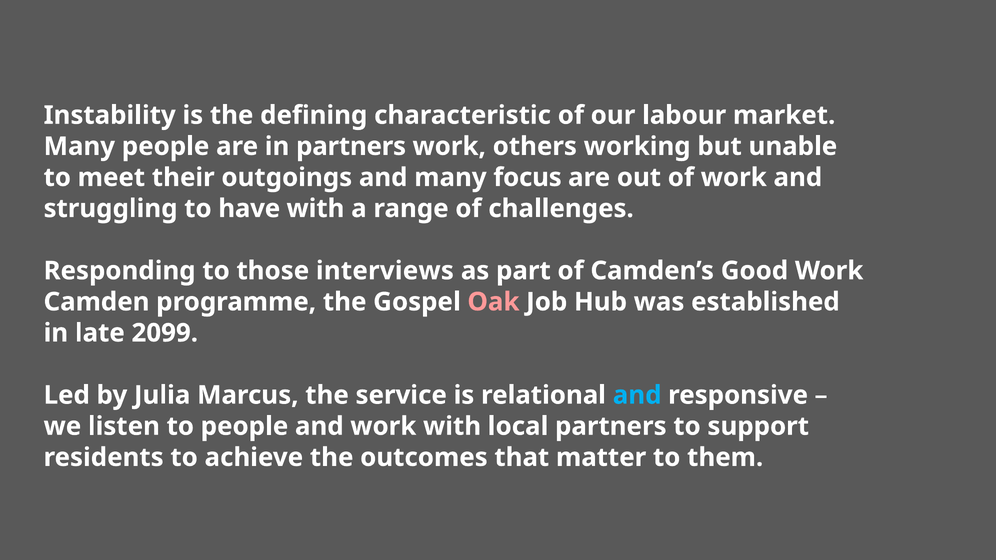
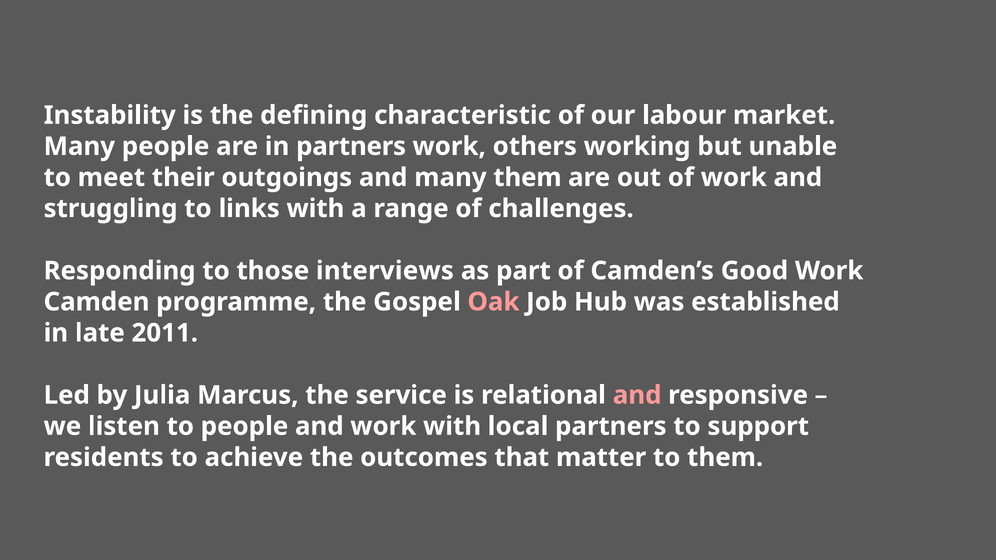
many focus: focus -> them
have: have -> links
2099: 2099 -> 2011
and at (637, 395) colour: light blue -> pink
